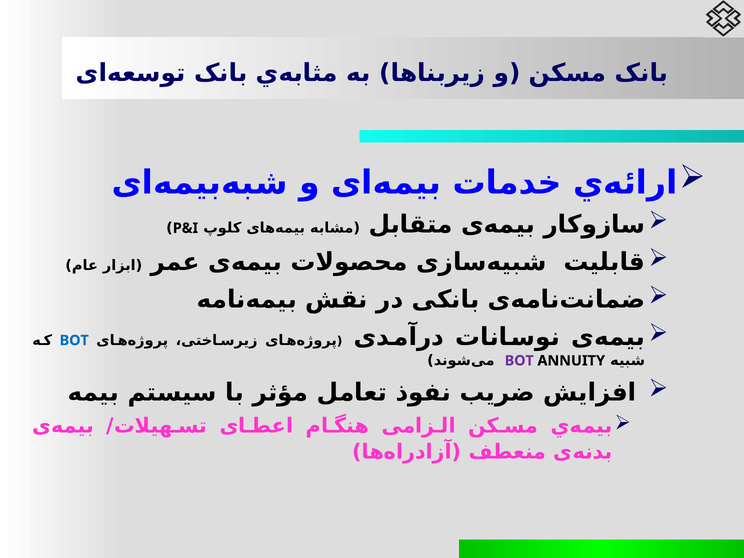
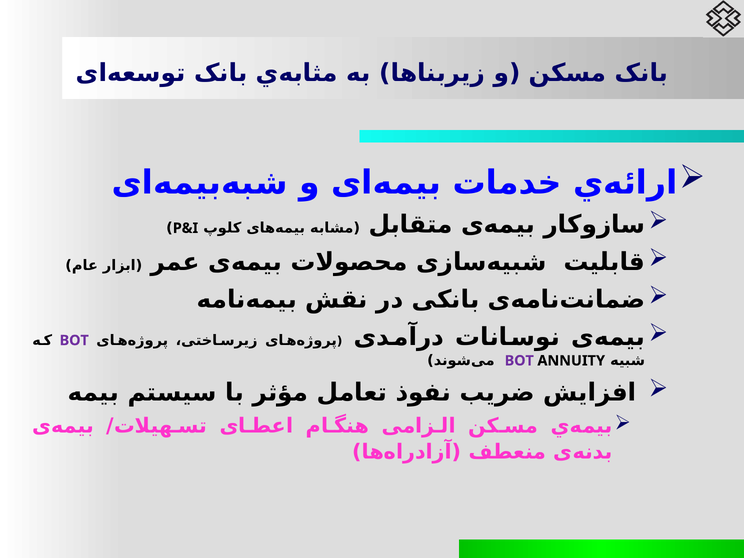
BOT at (74, 340) colour: blue -> purple
